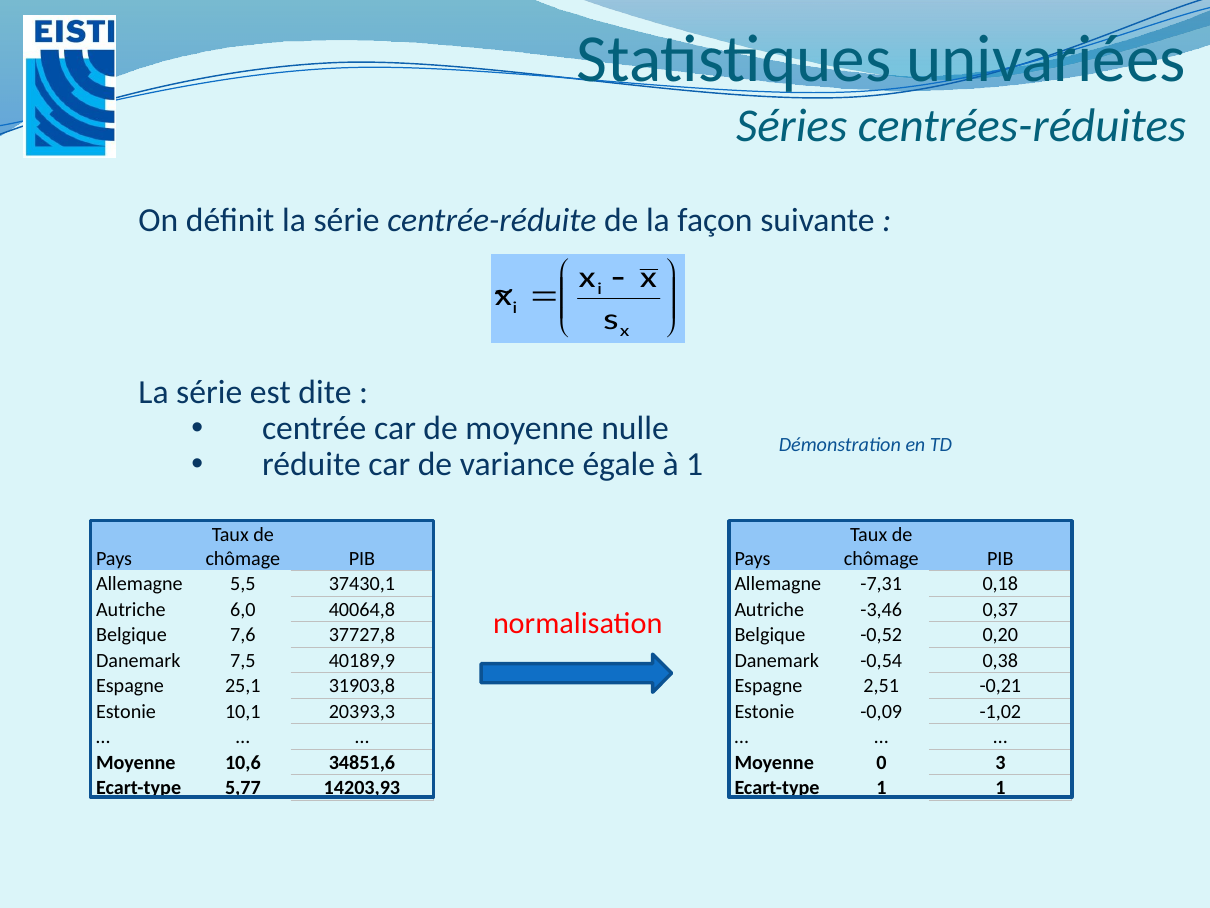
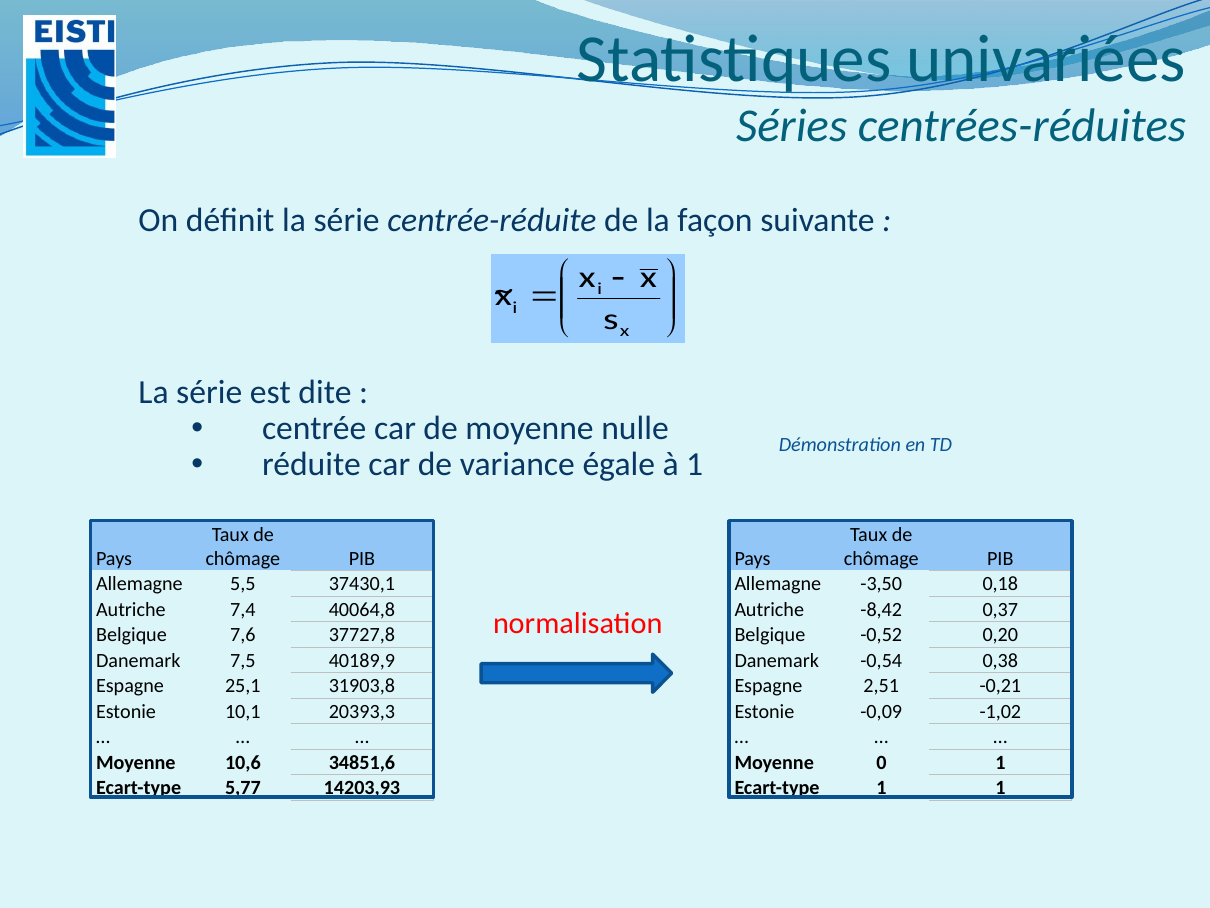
-7,31: -7,31 -> -3,50
6,0: 6,0 -> 7,4
-3,46: -3,46 -> -8,42
0 3: 3 -> 1
